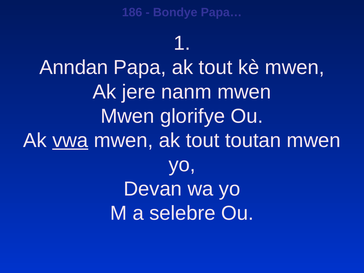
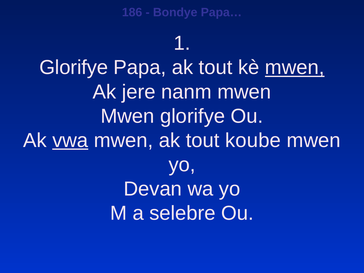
Anndan at (74, 68): Anndan -> Glorifye
mwen at (295, 68) underline: none -> present
toutan: toutan -> koube
